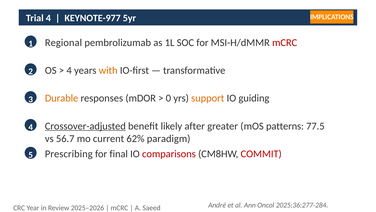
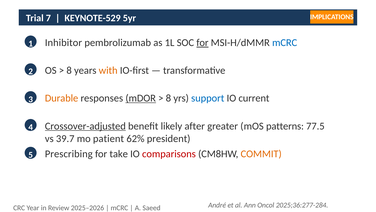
Trial 4: 4 -> 7
KEYNOTE-977: KEYNOTE-977 -> KEYNOTE-529
Regional: Regional -> Inhibitor
for at (202, 43) underline: none -> present
mCRC at (285, 43) colour: red -> blue
4 at (69, 70): 4 -> 8
mDOR underline: none -> present
0 at (168, 98): 0 -> 8
support colour: orange -> blue
guiding: guiding -> current
56.7: 56.7 -> 39.7
current: current -> patient
paradigm: paradigm -> president
final: final -> take
COMMIT colour: red -> orange
